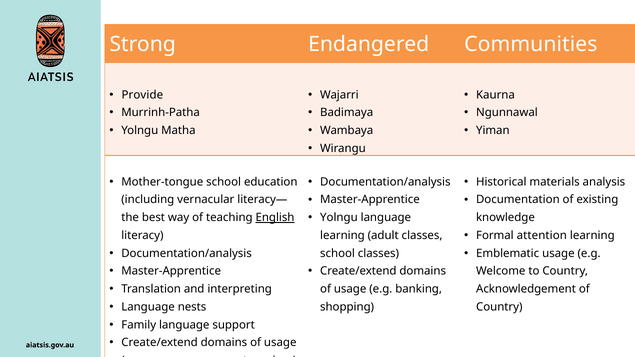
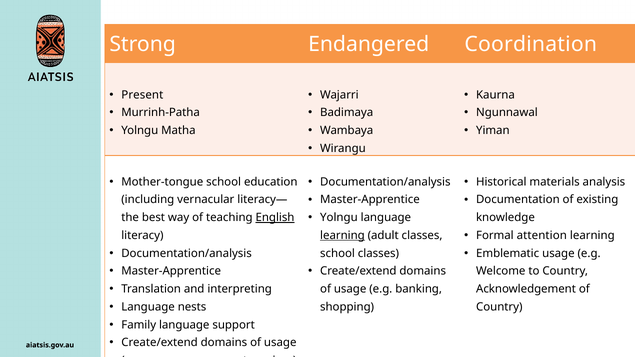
Communities: Communities -> Coordination
Provide: Provide -> Present
learning at (342, 236) underline: none -> present
